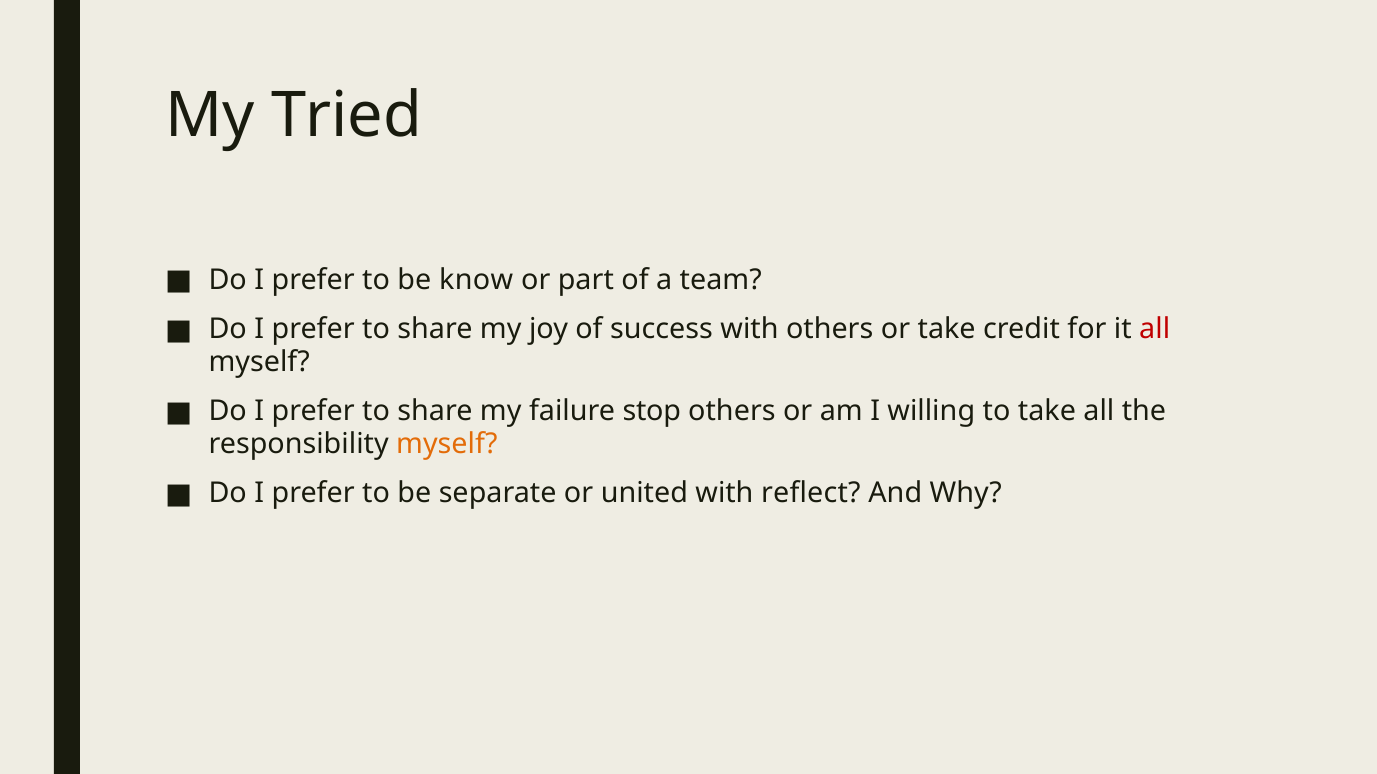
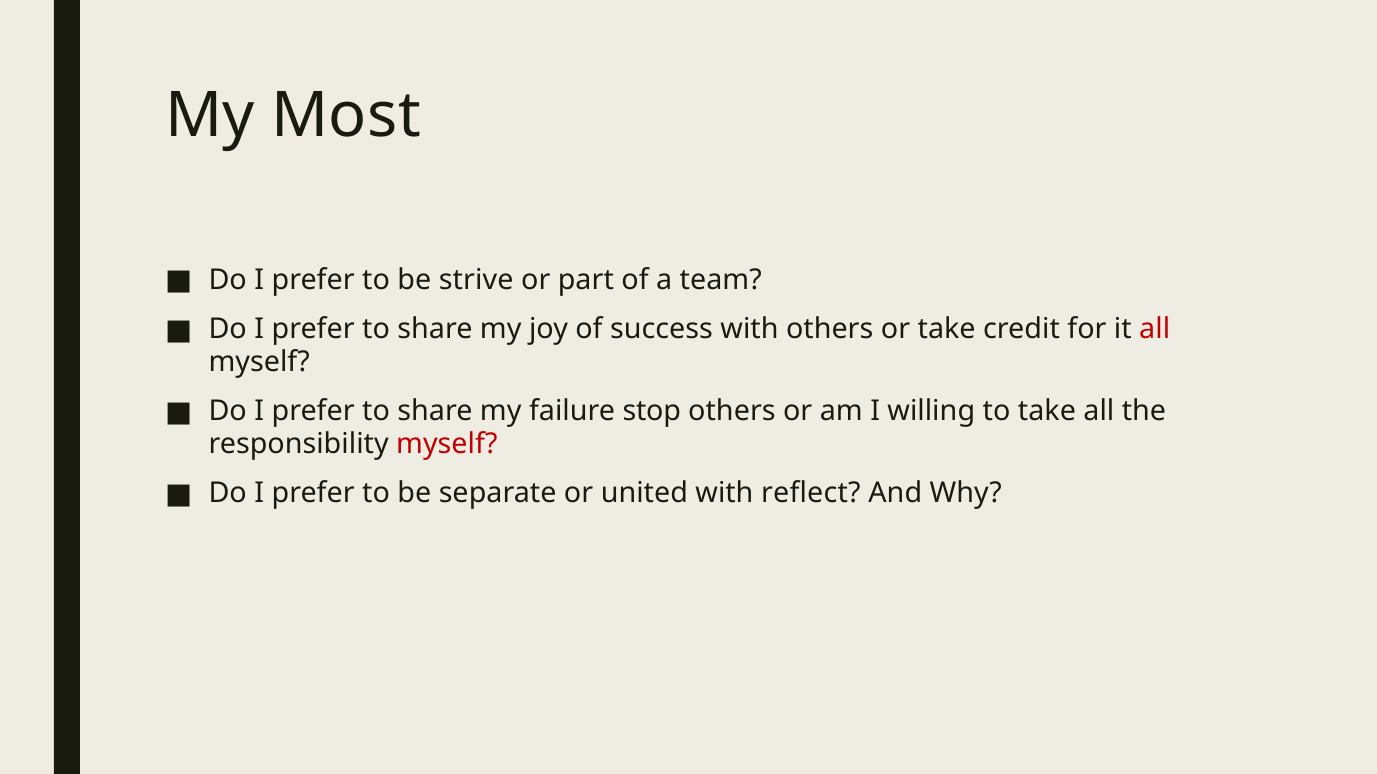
Tried: Tried -> Most
know: know -> strive
myself at (447, 444) colour: orange -> red
